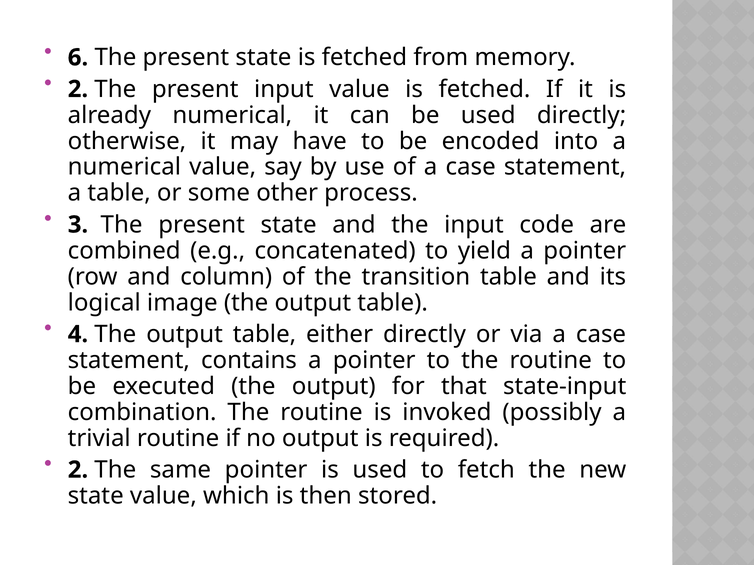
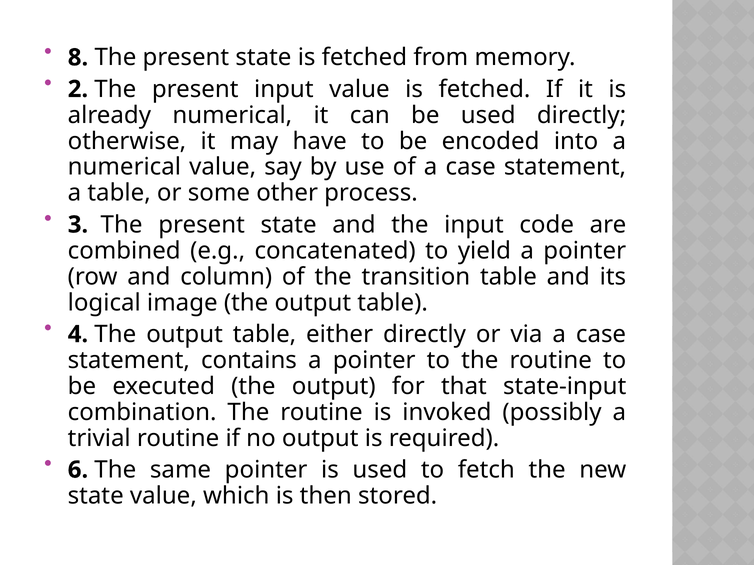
6: 6 -> 8
2 at (78, 470): 2 -> 6
